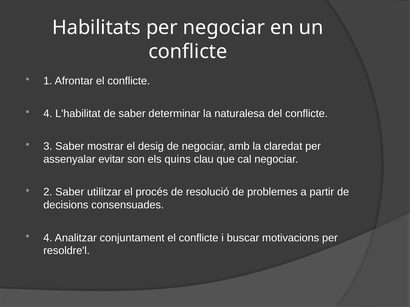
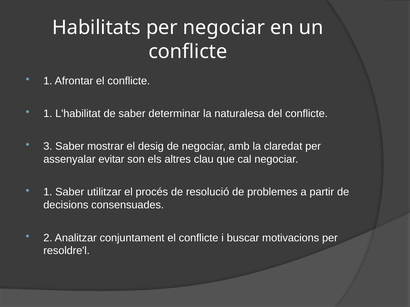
4 at (48, 114): 4 -> 1
quins: quins -> altres
2 at (48, 192): 2 -> 1
4 at (48, 238): 4 -> 2
